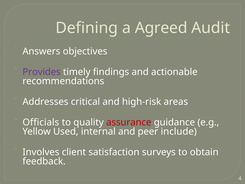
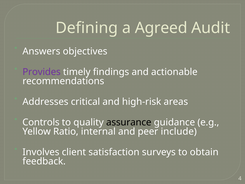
Officials: Officials -> Controls
assurance colour: red -> black
Used: Used -> Ratio
